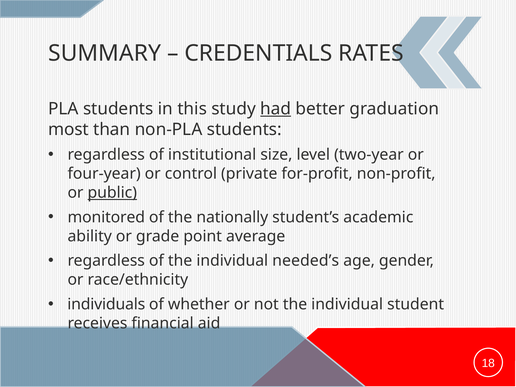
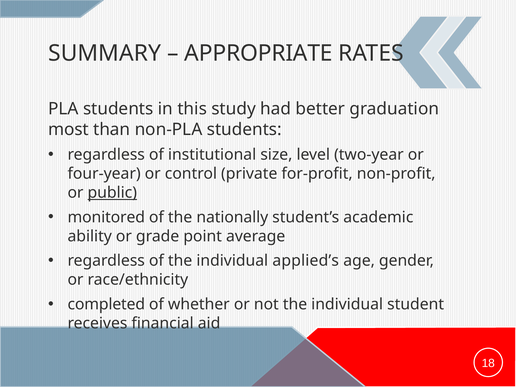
CREDENTIALS: CREDENTIALS -> APPROPRIATE
had underline: present -> none
needed’s: needed’s -> applied’s
individuals: individuals -> completed
